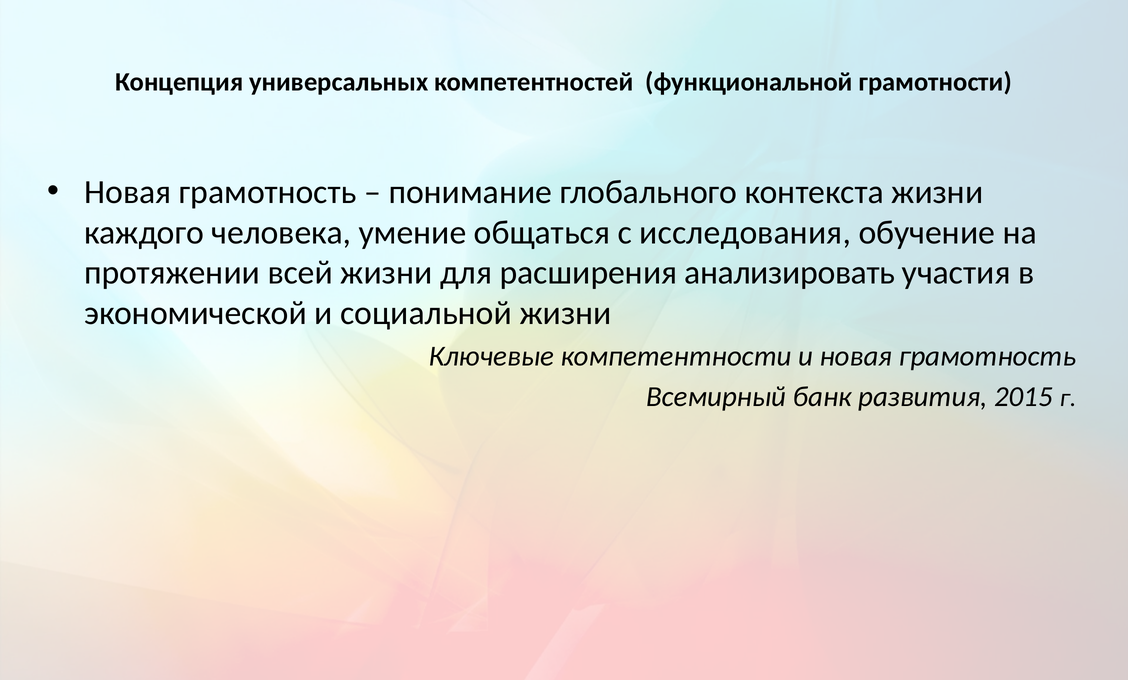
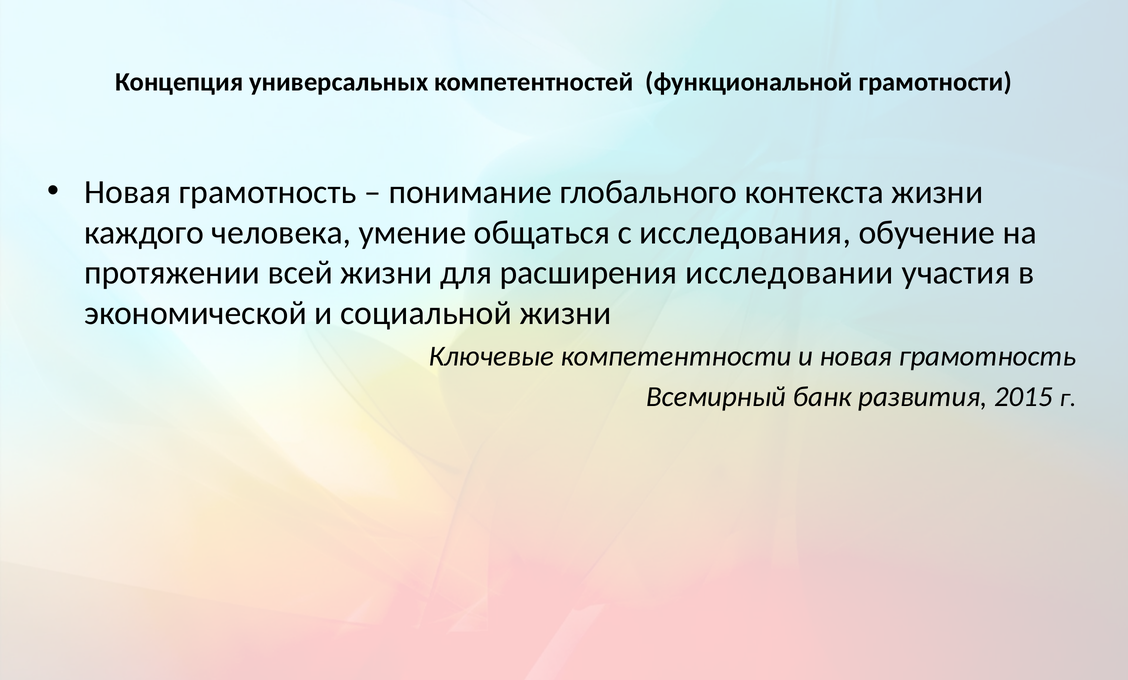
анализировать: анализировать -> исследовании
